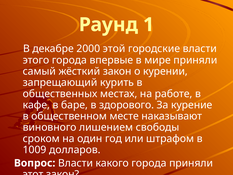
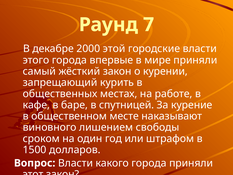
1: 1 -> 7
здорового: здорового -> спутницей
1009: 1009 -> 1500
